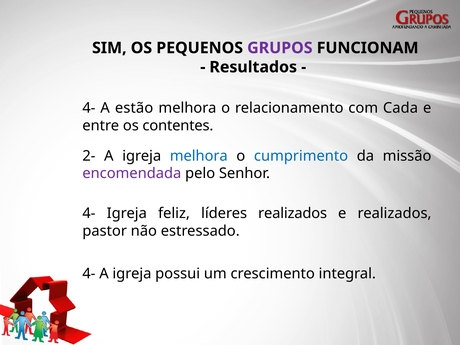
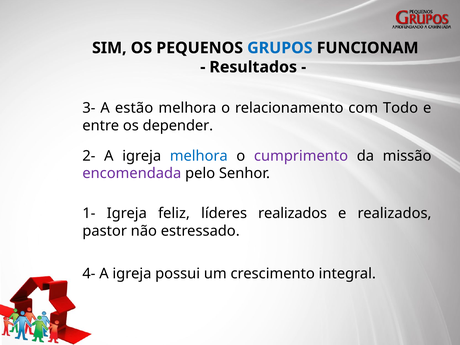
GRUPOS colour: purple -> blue
4- at (89, 108): 4- -> 3-
Cada: Cada -> Todo
contentes: contentes -> depender
cumprimento colour: blue -> purple
4- at (89, 213): 4- -> 1-
